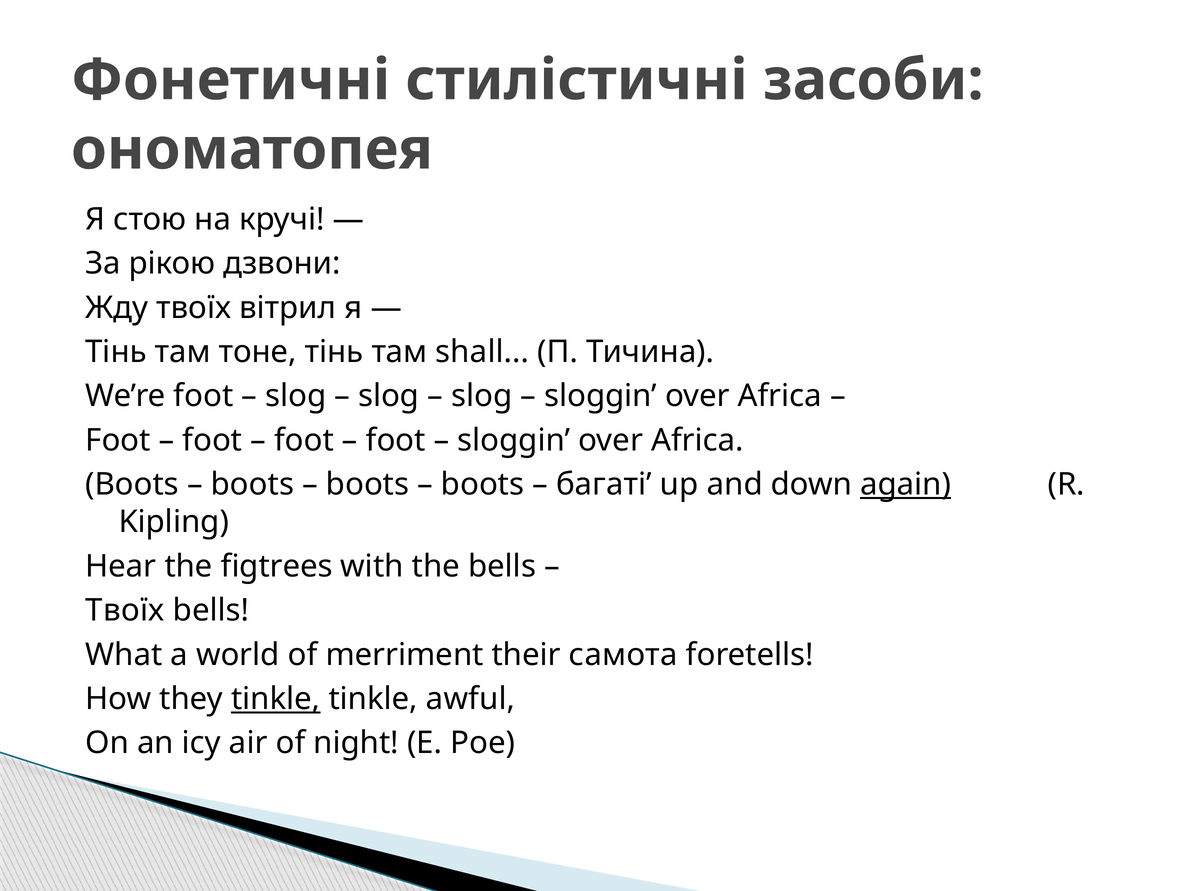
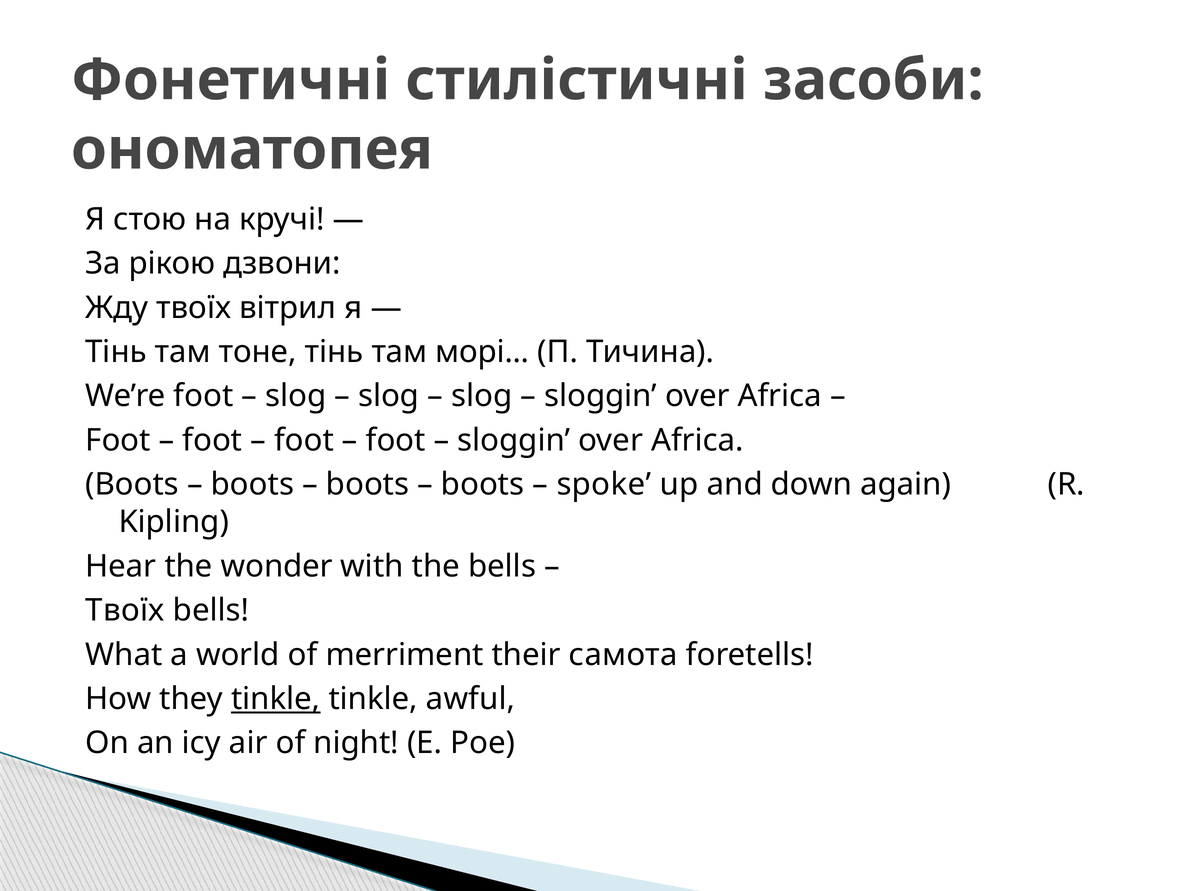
shall: shall -> морі
багаті: багаті -> spoke
again underline: present -> none
figtrees: figtrees -> wonder
